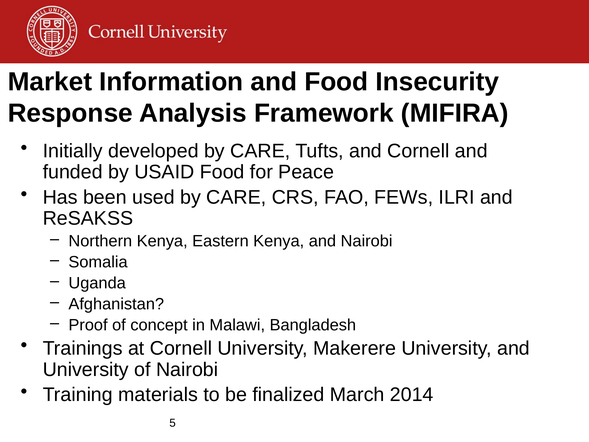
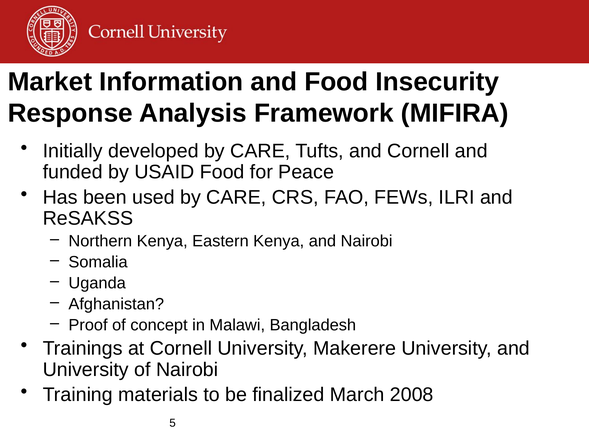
2014: 2014 -> 2008
